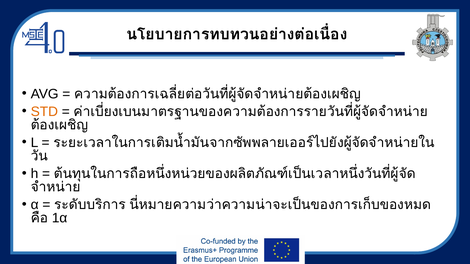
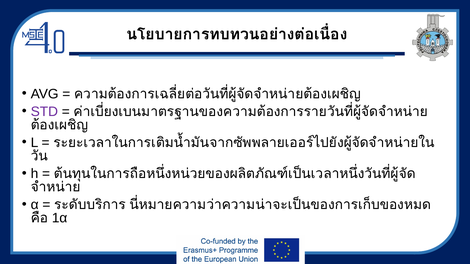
STD colour: orange -> purple
